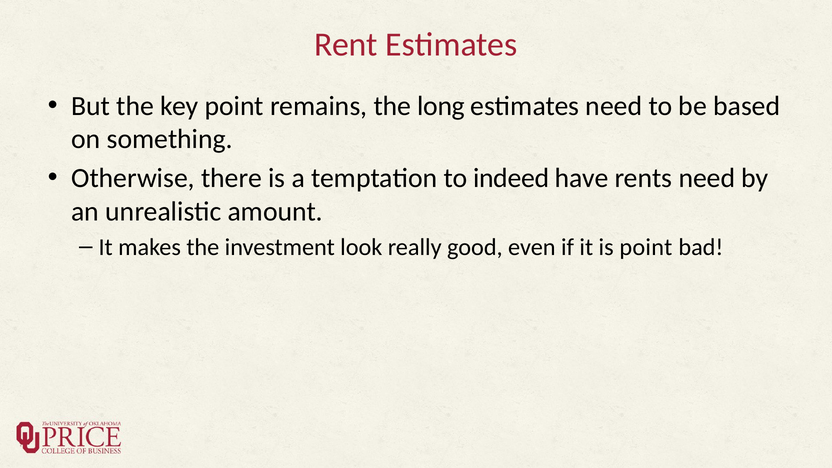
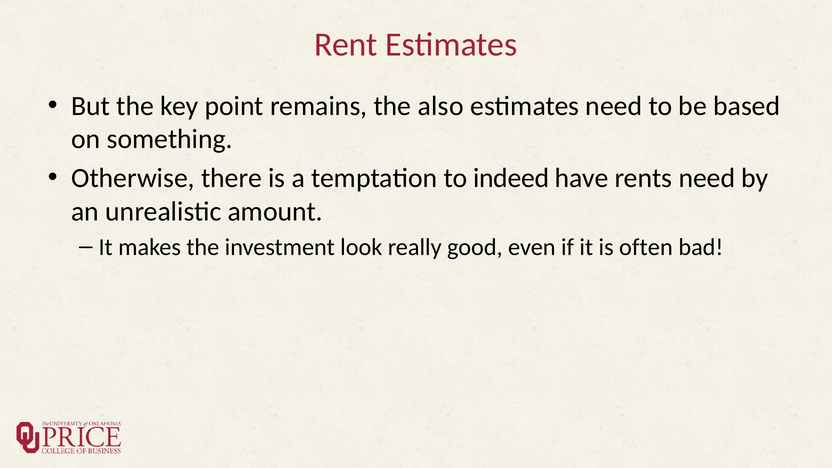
long: long -> also
is point: point -> often
